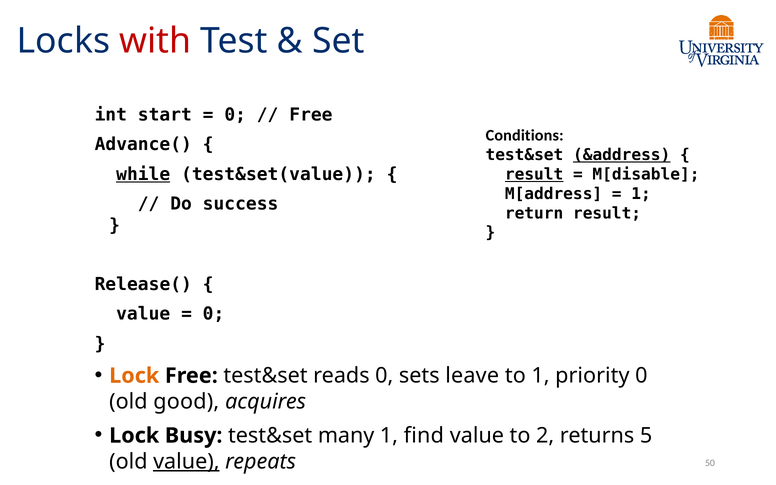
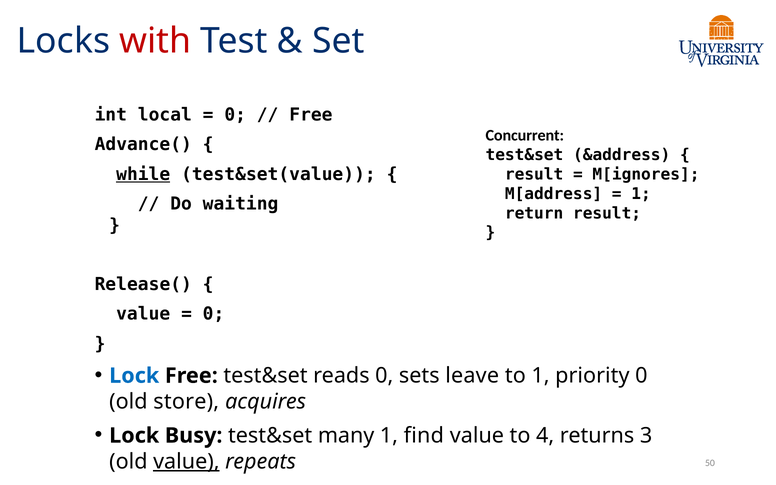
start: start -> local
Conditions: Conditions -> Concurrent
&address underline: present -> none
result at (534, 174) underline: present -> none
M[disable: M[disable -> M[ignores
success: success -> waiting
Lock at (134, 376) colour: orange -> blue
good: good -> store
2: 2 -> 4
5: 5 -> 3
